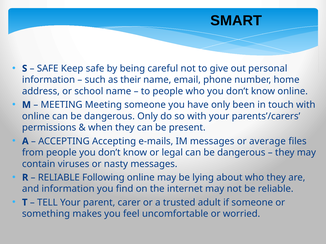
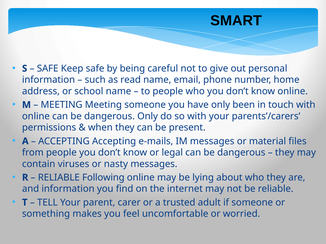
their: their -> read
average: average -> material
